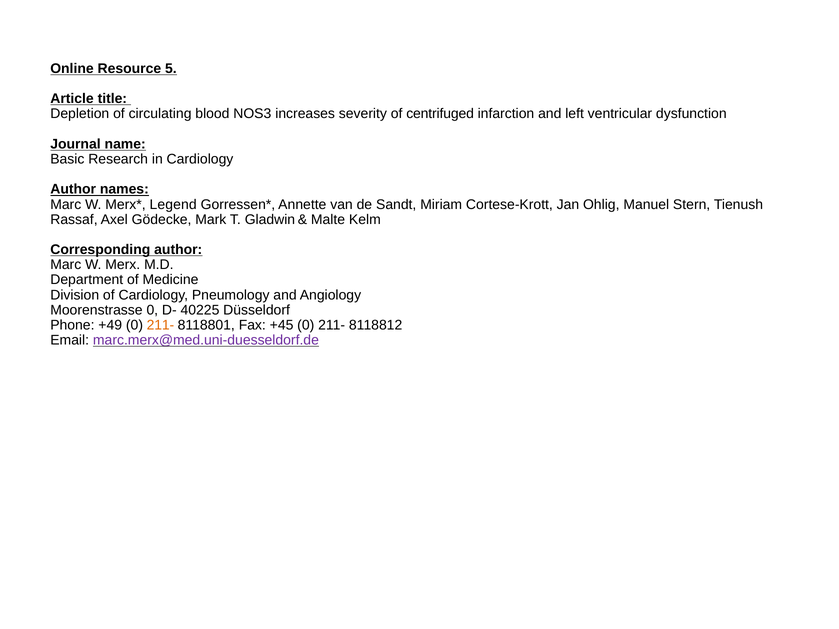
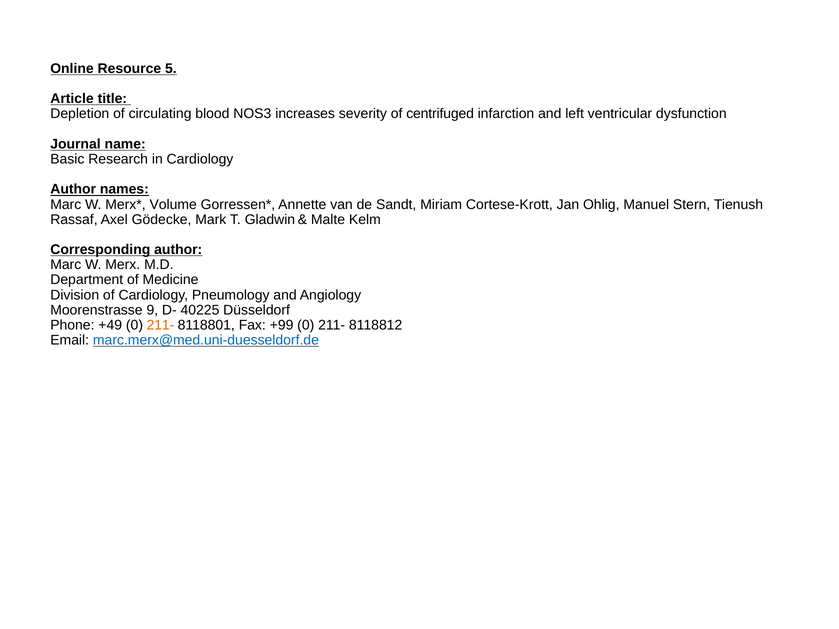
Legend: Legend -> Volume
Moorenstrasse 0: 0 -> 9
+45: +45 -> +99
marc.merx@med.uni-duesseldorf.de colour: purple -> blue
